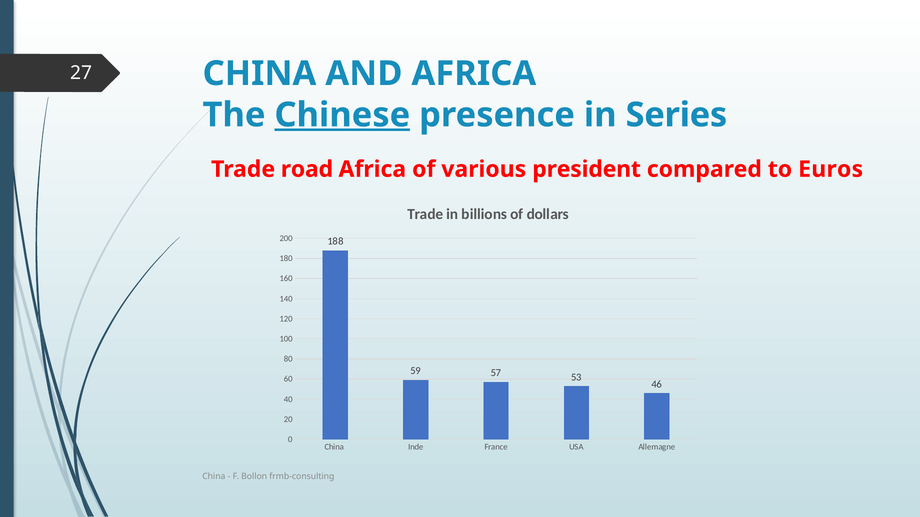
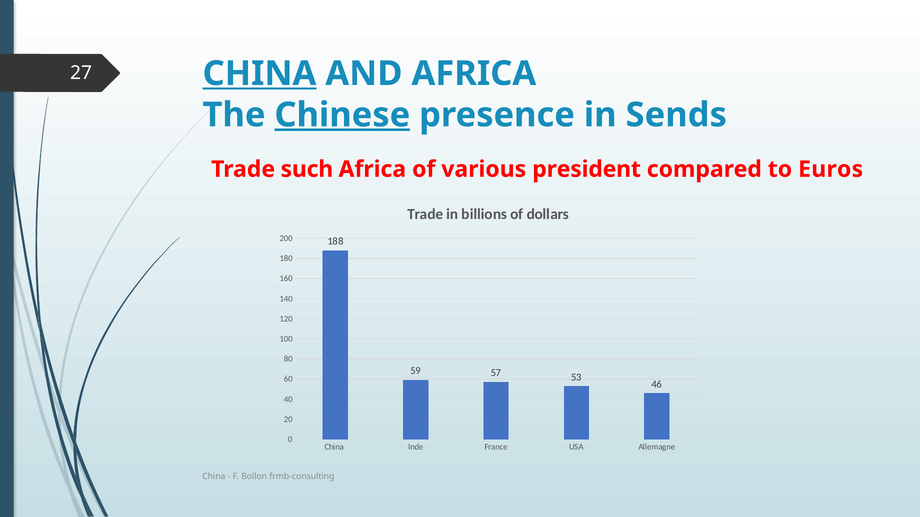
CHINA at (259, 74) underline: none -> present
Series: Series -> Sends
road: road -> such
